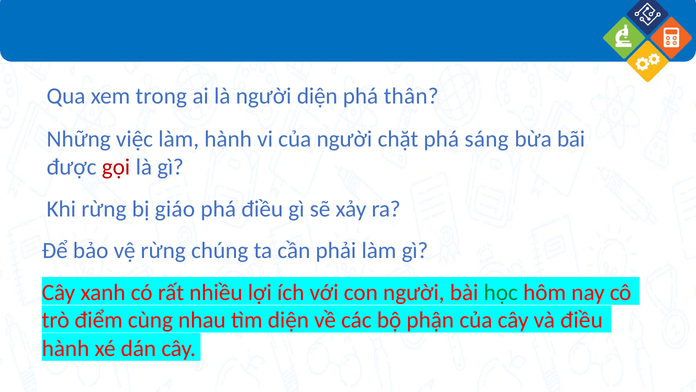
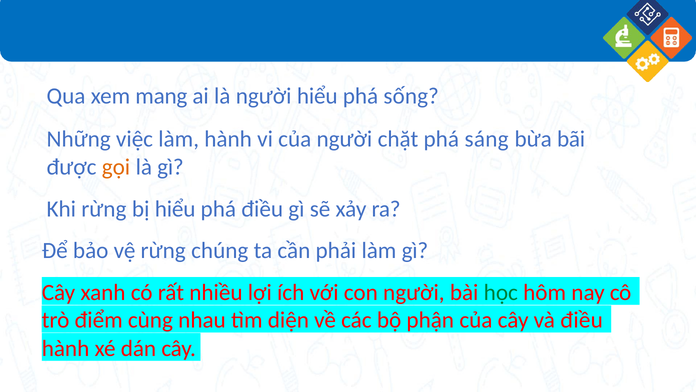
trong: trong -> mang
người diện: diện -> hiểu
thân: thân -> sống
gọi colour: red -> orange
bị giáo: giáo -> hiểu
